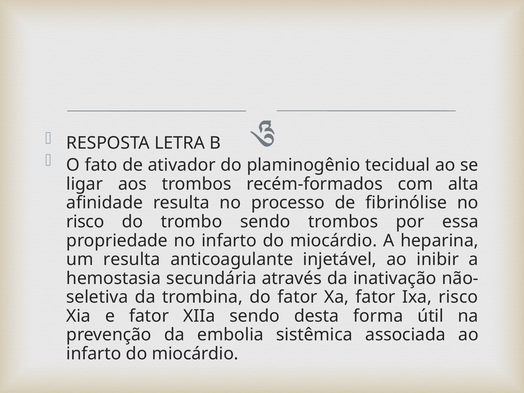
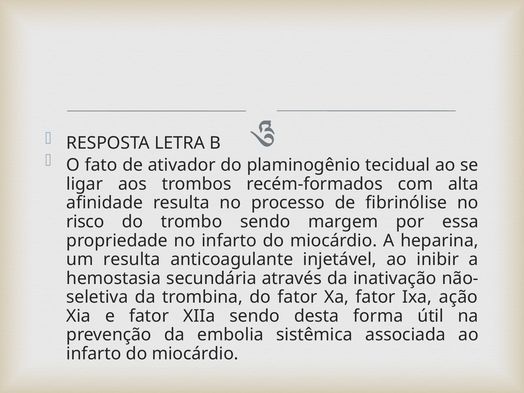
sendo trombos: trombos -> margem
Ixa risco: risco -> ação
